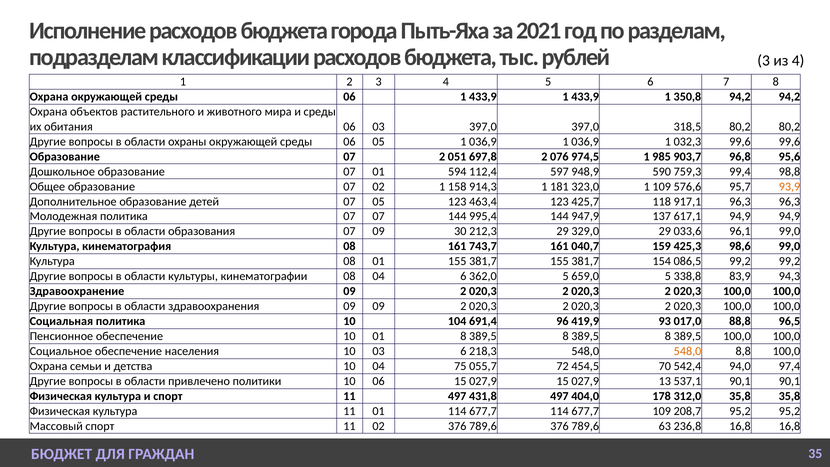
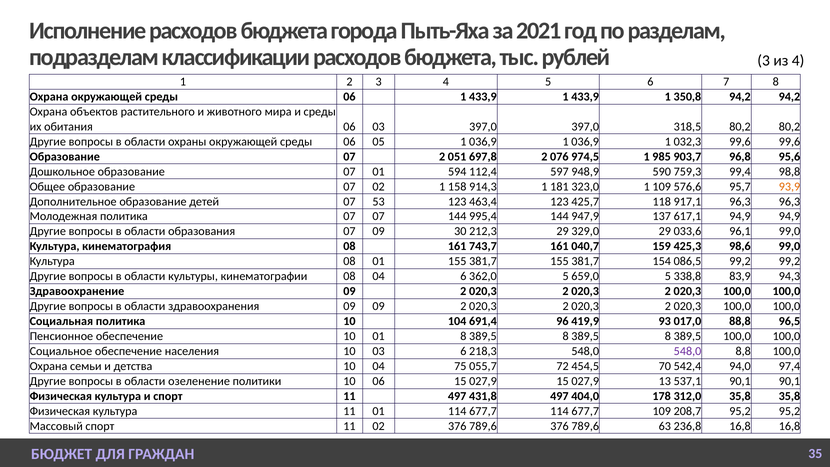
07 05: 05 -> 53
548,0 at (688, 351) colour: orange -> purple
привлечено: привлечено -> озеленение
